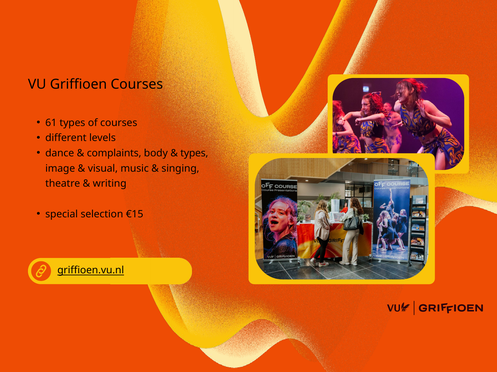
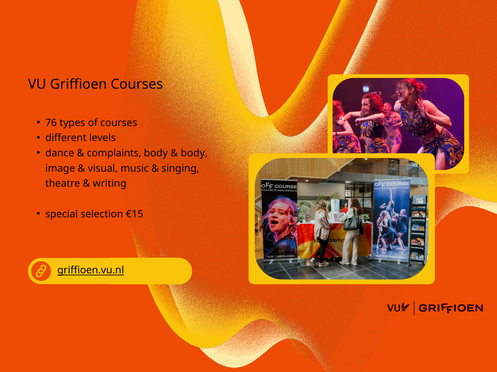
61: 61 -> 76
types at (194, 153): types -> body
